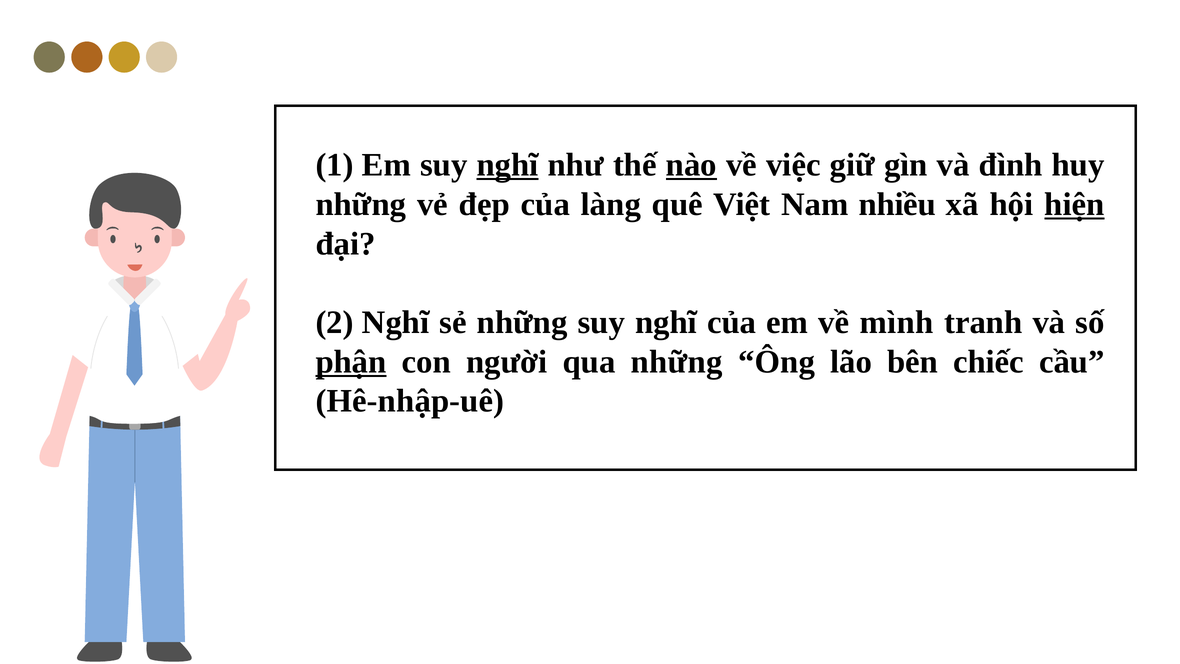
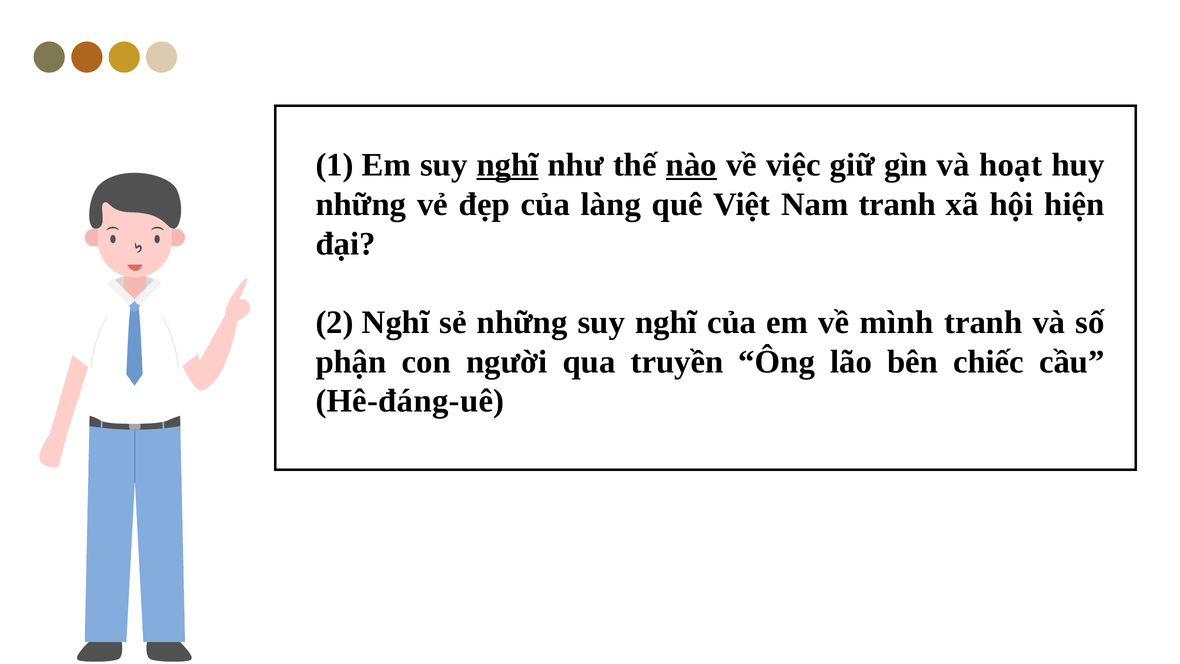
đình: đình -> hoạt
Nam nhiều: nhiều -> tranh
hiện underline: present -> none
phận underline: present -> none
qua những: những -> truyền
Hê-nhập-uê: Hê-nhập-uê -> Hê-đáng-uê
